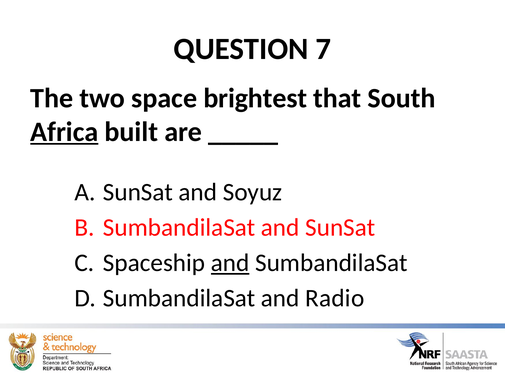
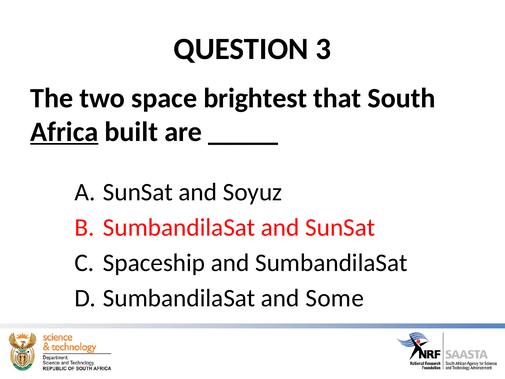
7: 7 -> 3
and at (230, 263) underline: present -> none
Radio: Radio -> Some
